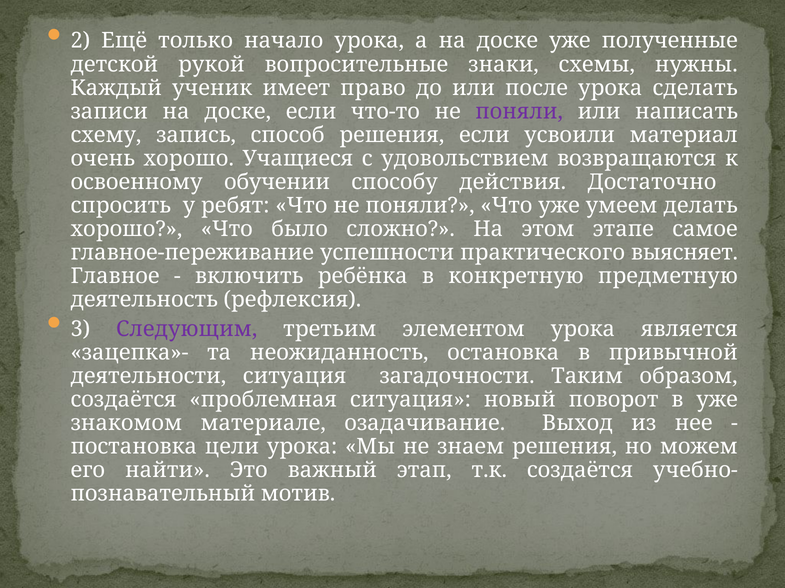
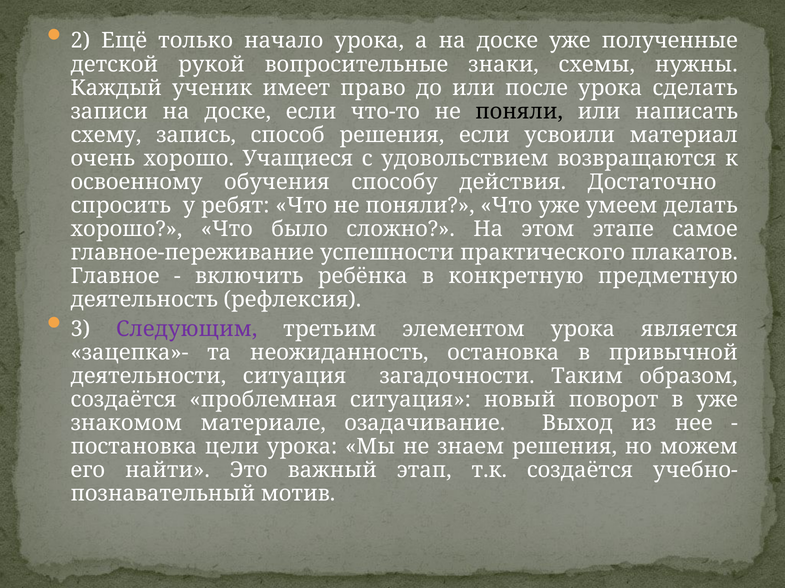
поняли at (519, 112) colour: purple -> black
обучении: обучении -> обучения
выясняет: выясняет -> плакатов
